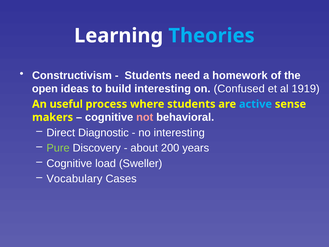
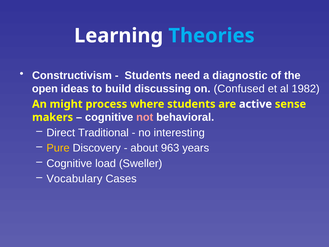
homework: homework -> diagnostic
build interesting: interesting -> discussing
1919: 1919 -> 1982
useful: useful -> might
active colour: light blue -> white
Diagnostic: Diagnostic -> Traditional
Pure colour: light green -> yellow
200: 200 -> 963
